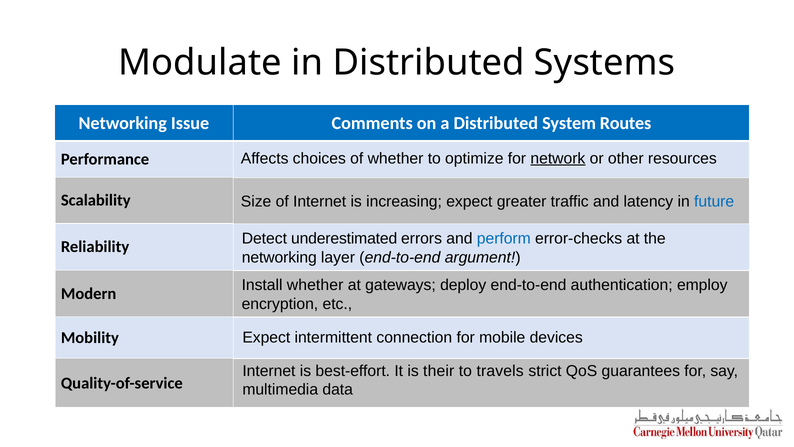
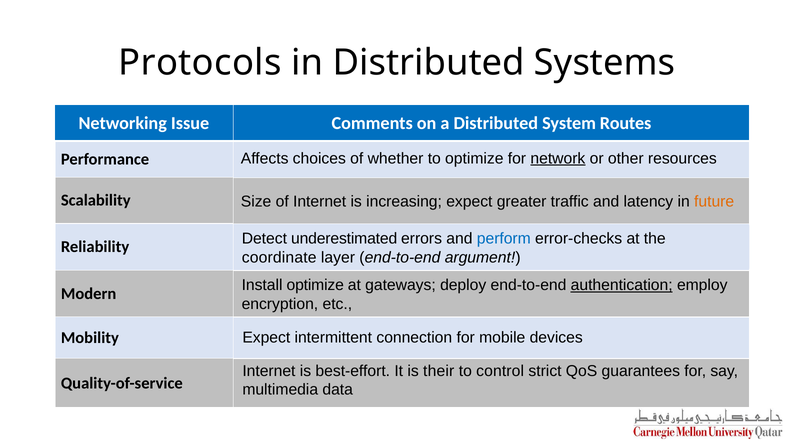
Modulate: Modulate -> Protocols
future colour: blue -> orange
networking at (279, 257): networking -> coordinate
Install whether: whether -> optimize
authentication underline: none -> present
travels: travels -> control
